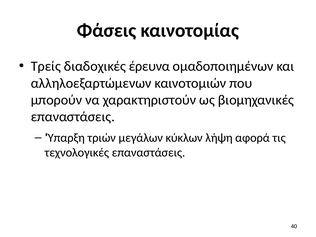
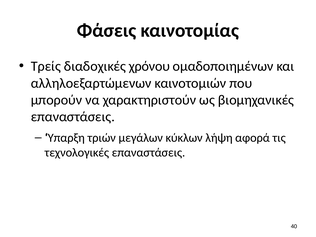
έρευνα: έρευνα -> χρόνου
